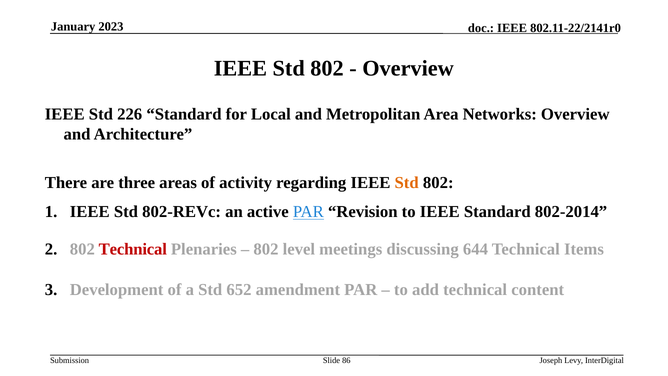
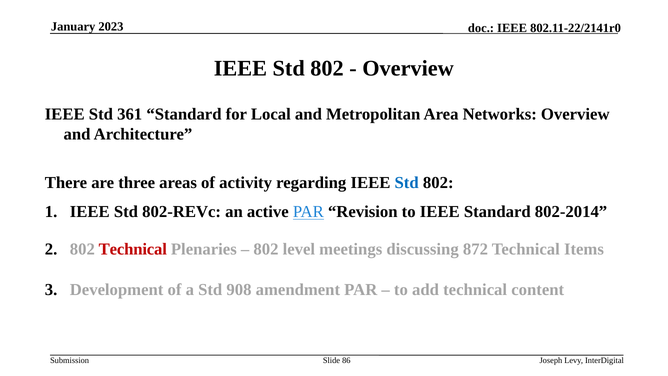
226: 226 -> 361
Std at (407, 182) colour: orange -> blue
644: 644 -> 872
652: 652 -> 908
